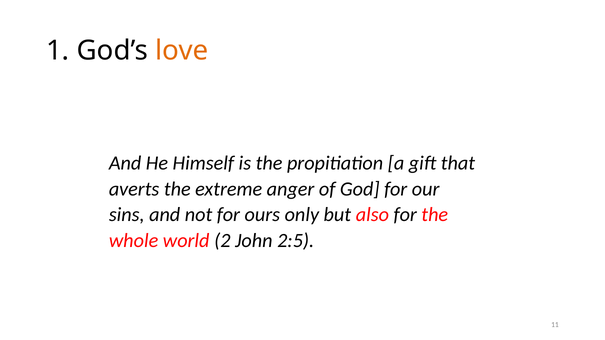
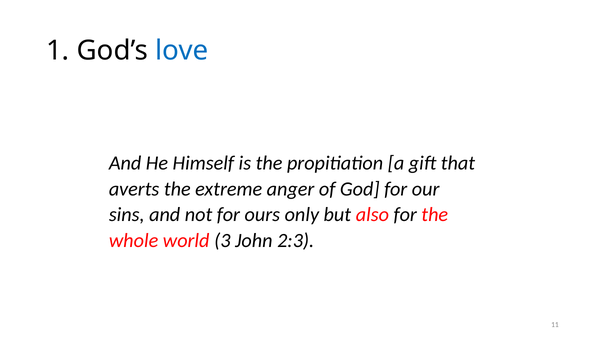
love colour: orange -> blue
2: 2 -> 3
2:5: 2:5 -> 2:3
